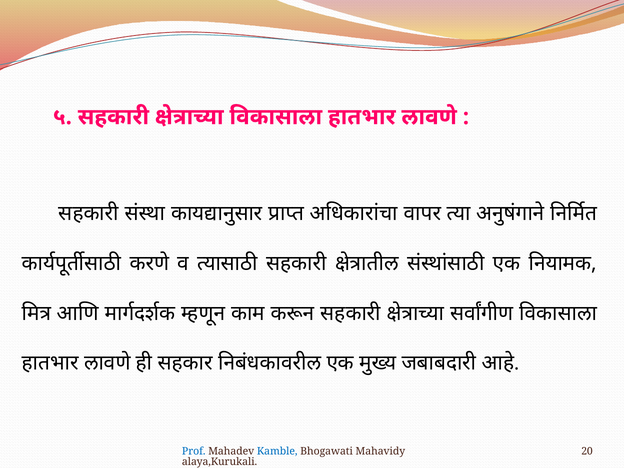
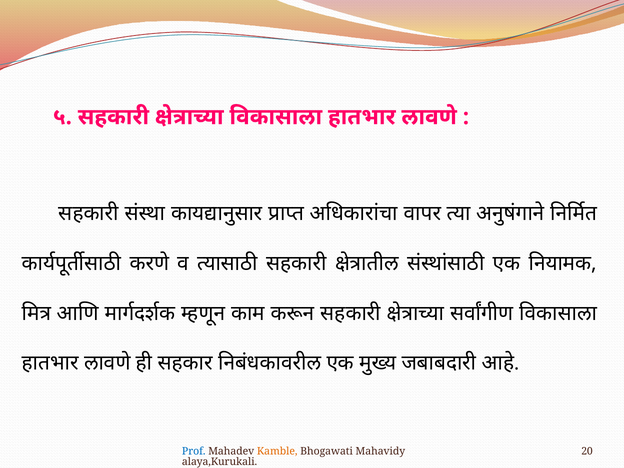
Kamble colour: blue -> orange
